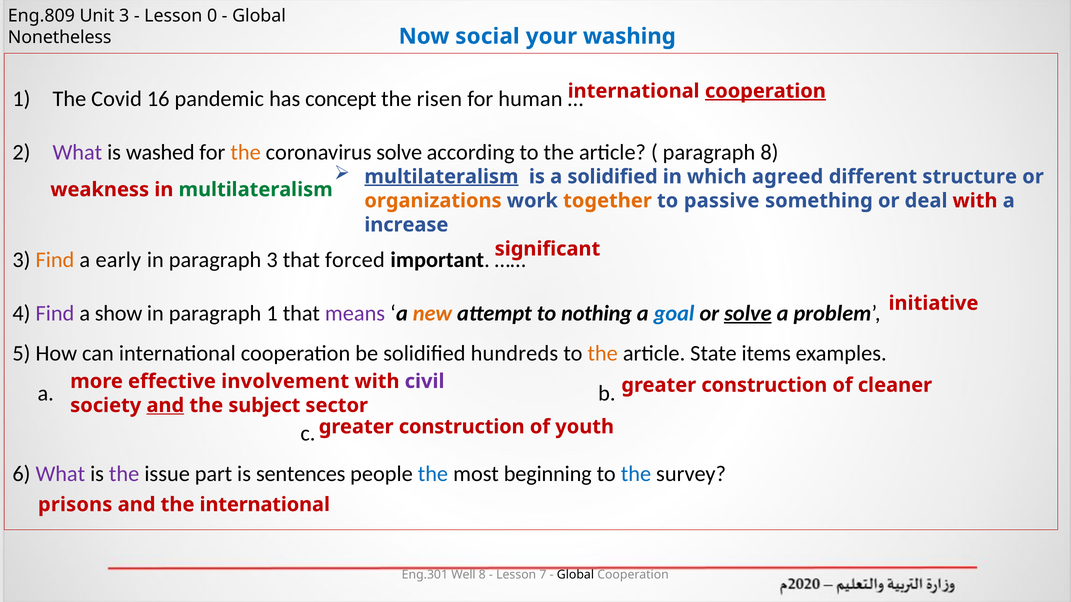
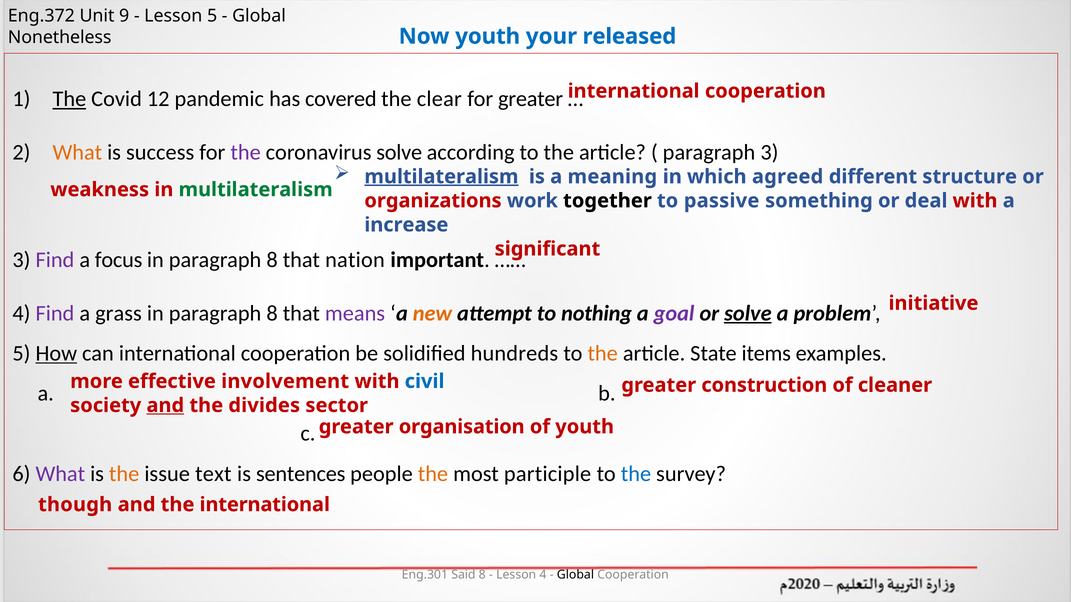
Eng.809: Eng.809 -> Eng.372
Unit 3: 3 -> 9
Lesson 0: 0 -> 5
Now social: social -> youth
washing: washing -> released
cooperation at (765, 91) underline: present -> none
The at (69, 99) underline: none -> present
16: 16 -> 12
concept: concept -> covered
risen: risen -> clear
for human: human -> greater
What at (77, 153) colour: purple -> orange
washed: washed -> success
the at (246, 153) colour: orange -> purple
paragraph 8: 8 -> 3
a solidified: solidified -> meaning
organizations colour: orange -> red
together colour: orange -> black
Find at (55, 260) colour: orange -> purple
early: early -> focus
3 at (272, 260): 3 -> 8
forced: forced -> nation
show: show -> grass
1 at (272, 313): 1 -> 8
goal colour: blue -> purple
How underline: none -> present
civil colour: purple -> blue
subject: subject -> divides
construction at (462, 427): construction -> organisation
the at (124, 474) colour: purple -> orange
part: part -> text
the at (433, 474) colour: blue -> orange
beginning: beginning -> participle
prisons: prisons -> though
Well: Well -> Said
Lesson 7: 7 -> 4
